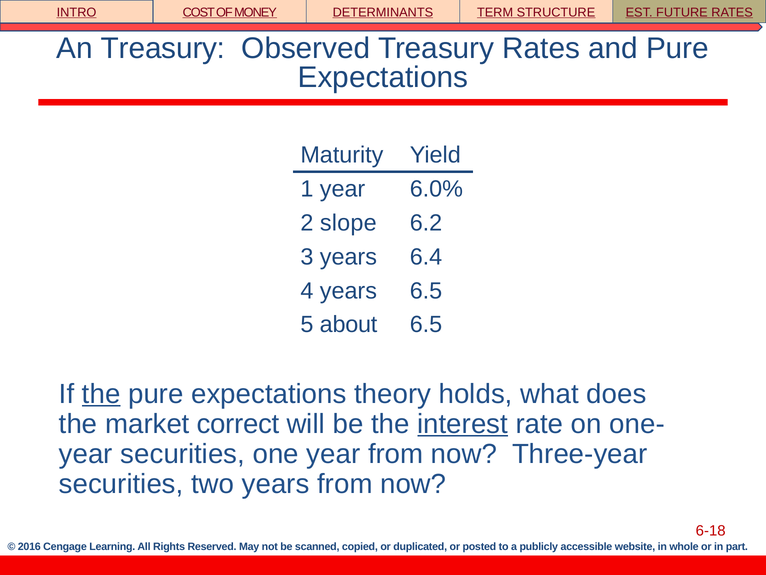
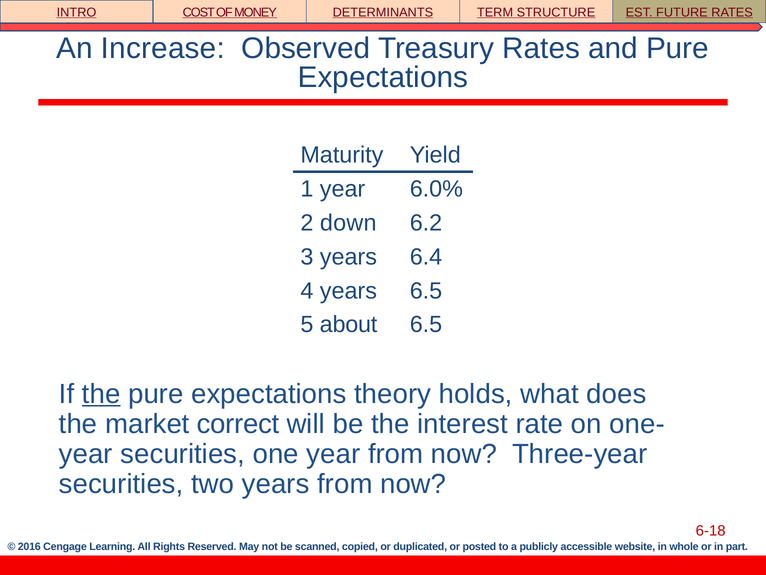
An Treasury: Treasury -> Increase
slope: slope -> down
interest underline: present -> none
